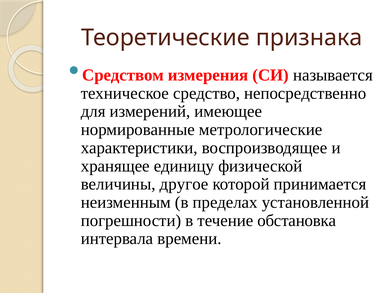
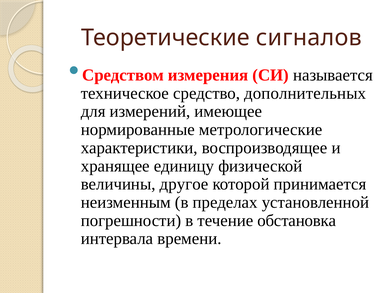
признака: признака -> сигналов
непосредственно: непосредственно -> дополнительных
